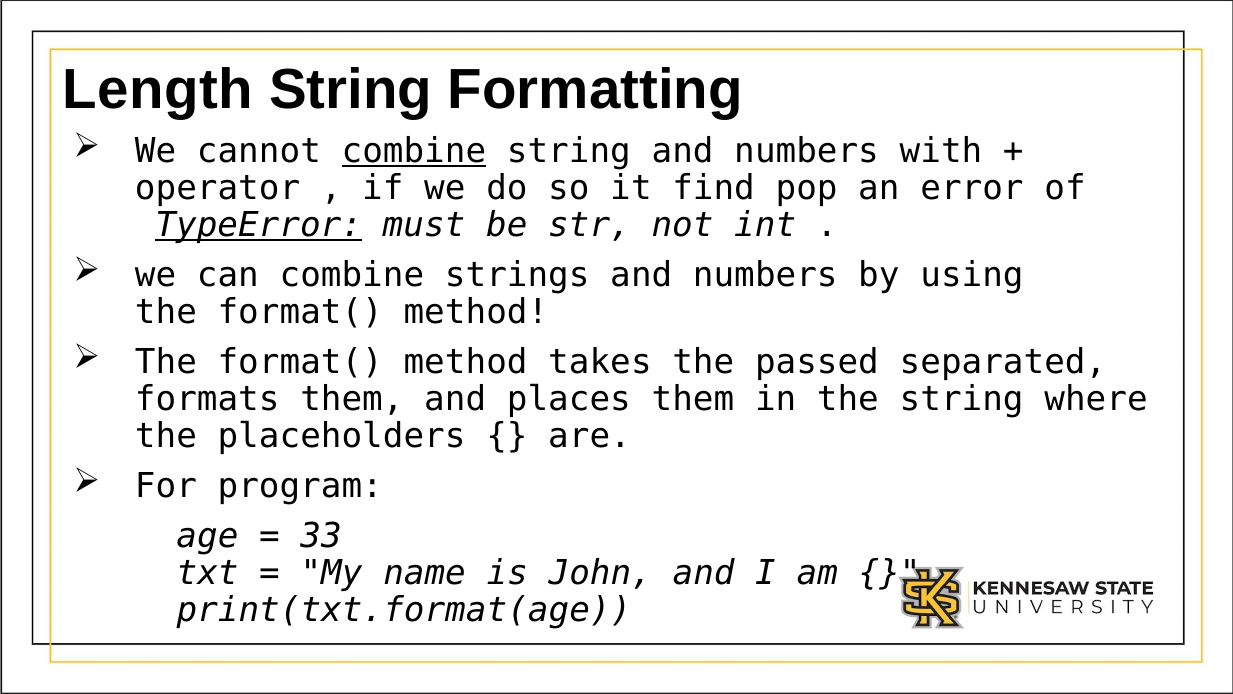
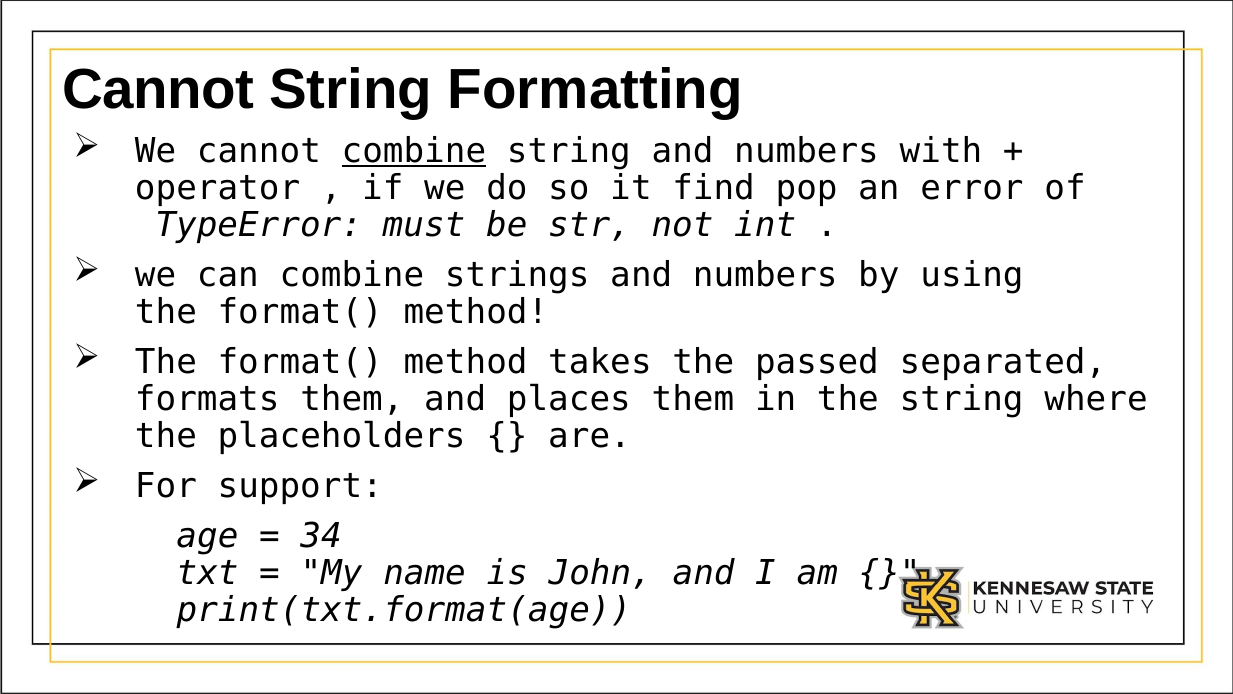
Length at (158, 90): Length -> Cannot
TypeError underline: present -> none
program: program -> support
33: 33 -> 34
